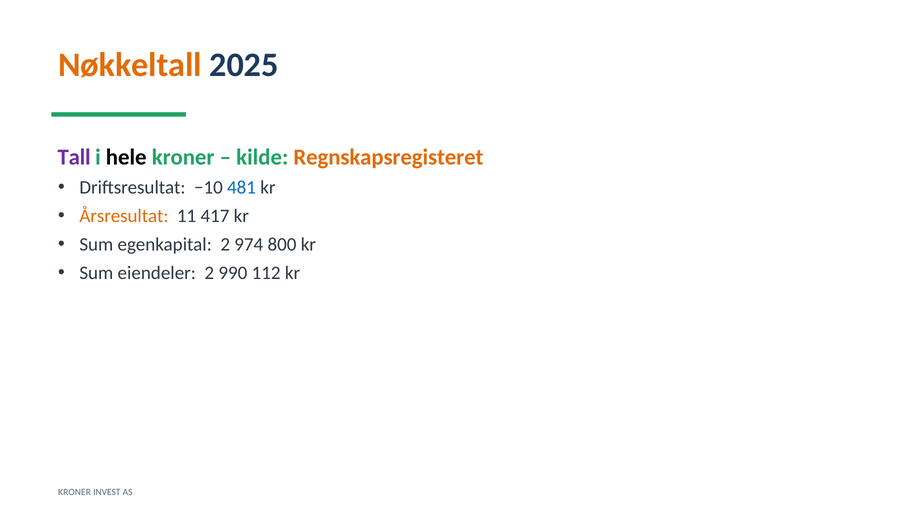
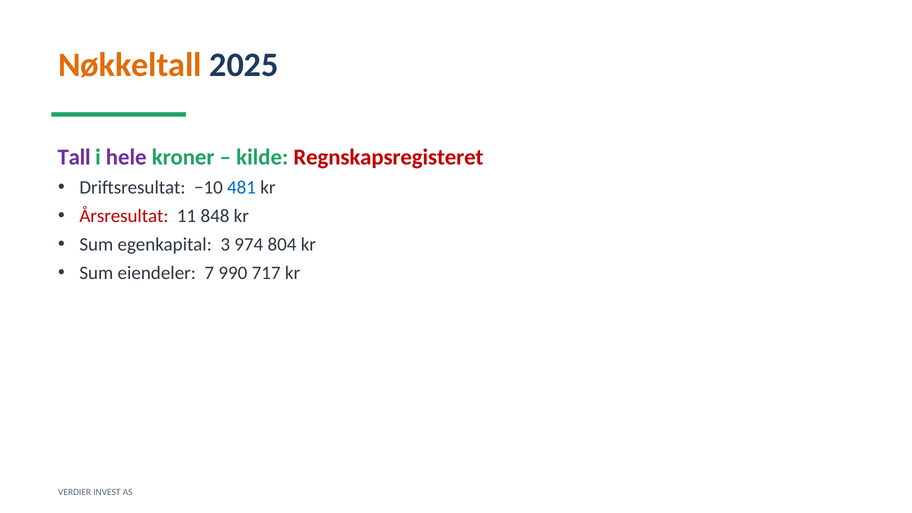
hele colour: black -> purple
Regnskapsregisteret colour: orange -> red
Årsresultat colour: orange -> red
417: 417 -> 848
egenkapital 2: 2 -> 3
800: 800 -> 804
eiendeler 2: 2 -> 7
112: 112 -> 717
KRONER at (75, 492): KRONER -> VERDIER
